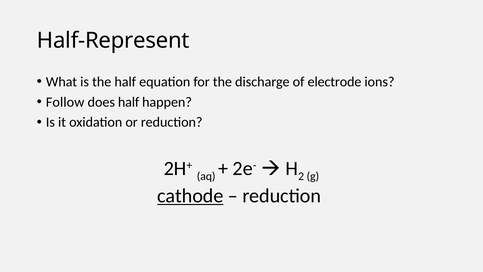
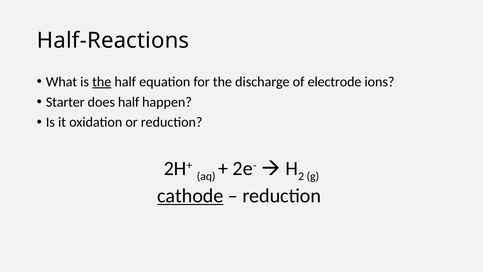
Half-Represent: Half-Represent -> Half-Reactions
the at (102, 82) underline: none -> present
Follow: Follow -> Starter
